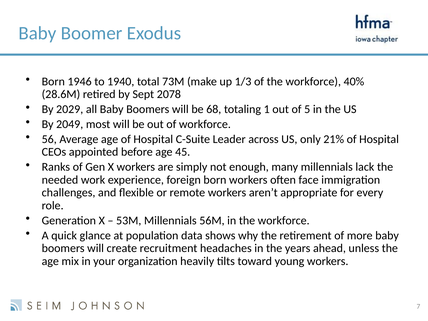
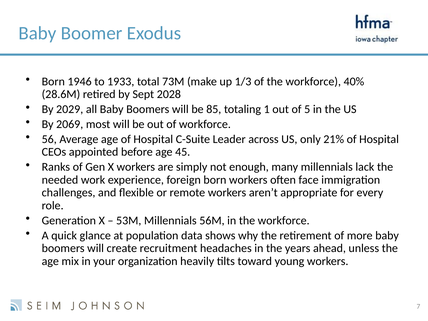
1940: 1940 -> 1933
2078: 2078 -> 2028
68: 68 -> 85
2049: 2049 -> 2069
